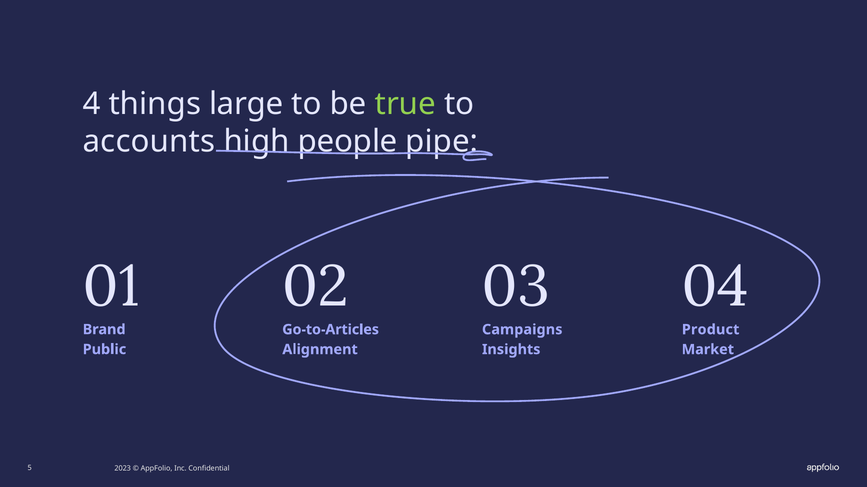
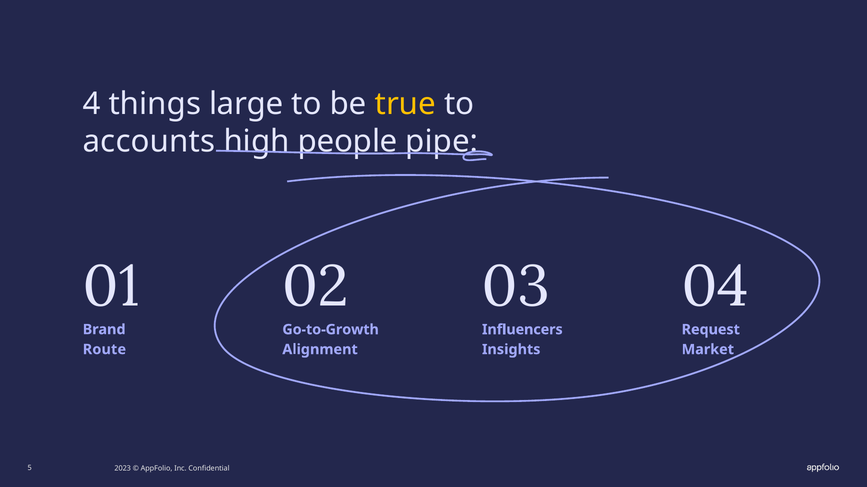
true colour: light green -> yellow
Go-to-Articles: Go-to-Articles -> Go-to-Growth
Campaigns: Campaigns -> Influencers
Product: Product -> Request
Public: Public -> Route
